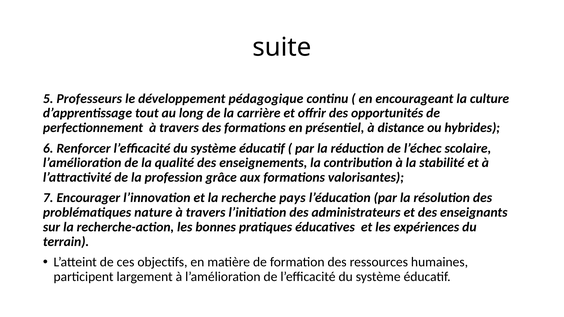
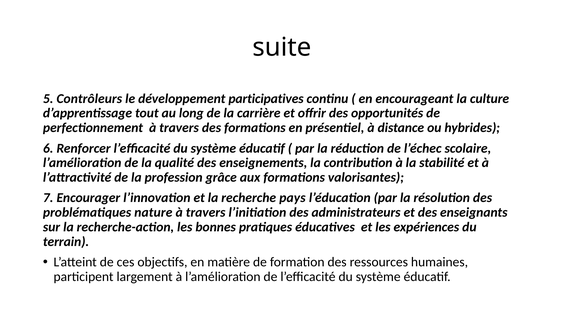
Professeurs: Professeurs -> Contrôleurs
pédagogique: pédagogique -> participatives
